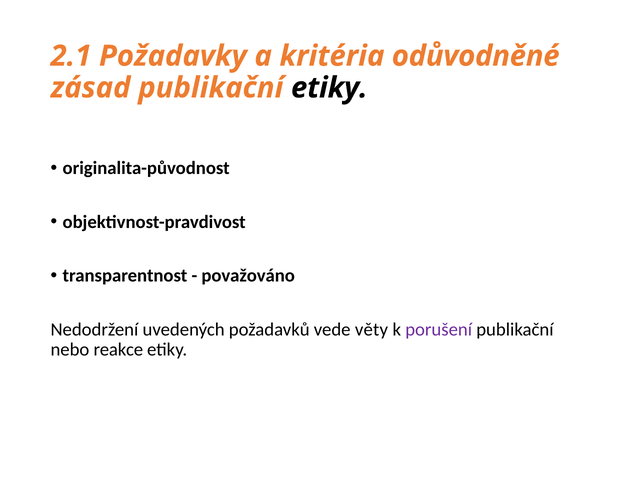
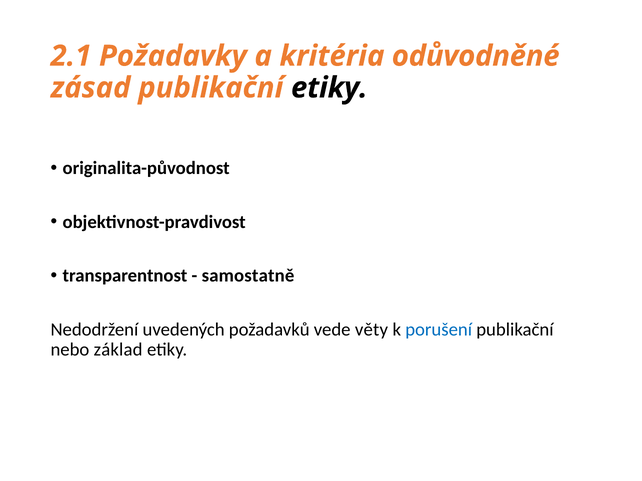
považováno: považováno -> samostatně
porušení colour: purple -> blue
reakce: reakce -> základ
